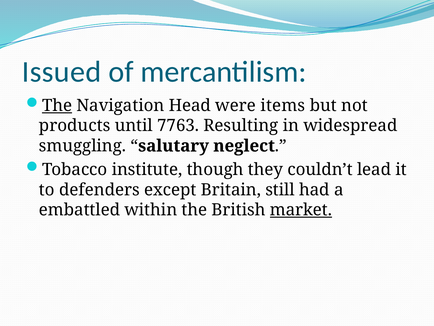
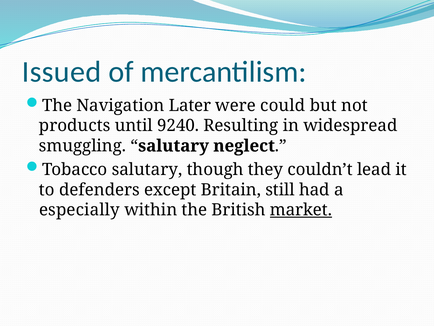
The at (57, 105) underline: present -> none
Head: Head -> Later
items: items -> could
7763: 7763 -> 9240
Tobacco institute: institute -> salutary
embattled: embattled -> especially
